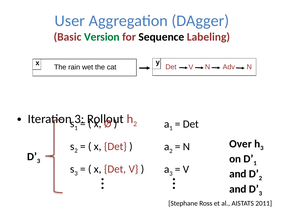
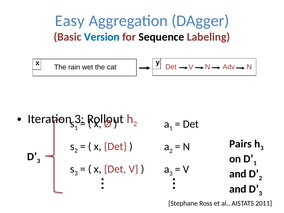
User: User -> Easy
Version colour: green -> blue
Over: Over -> Pairs
